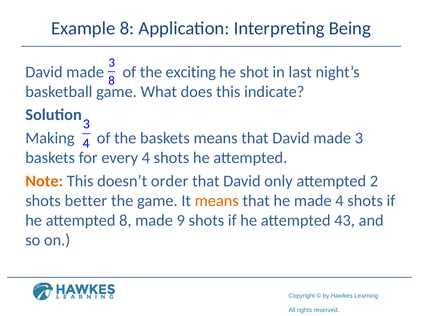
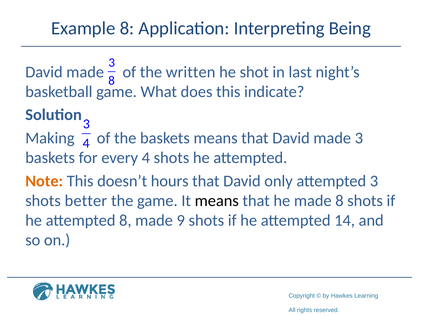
exciting: exciting -> written
order: order -> hours
attempted 2: 2 -> 3
means at (217, 201) colour: orange -> black
made 4: 4 -> 8
43: 43 -> 14
